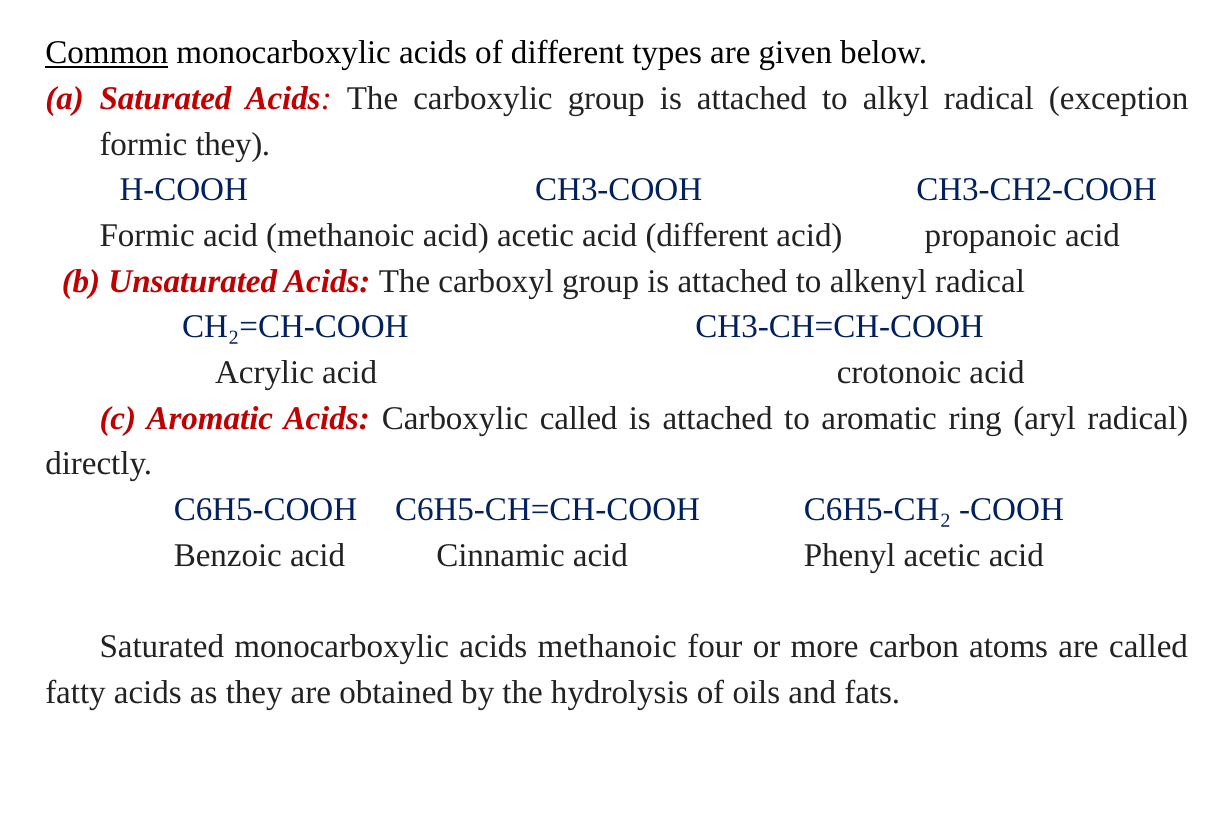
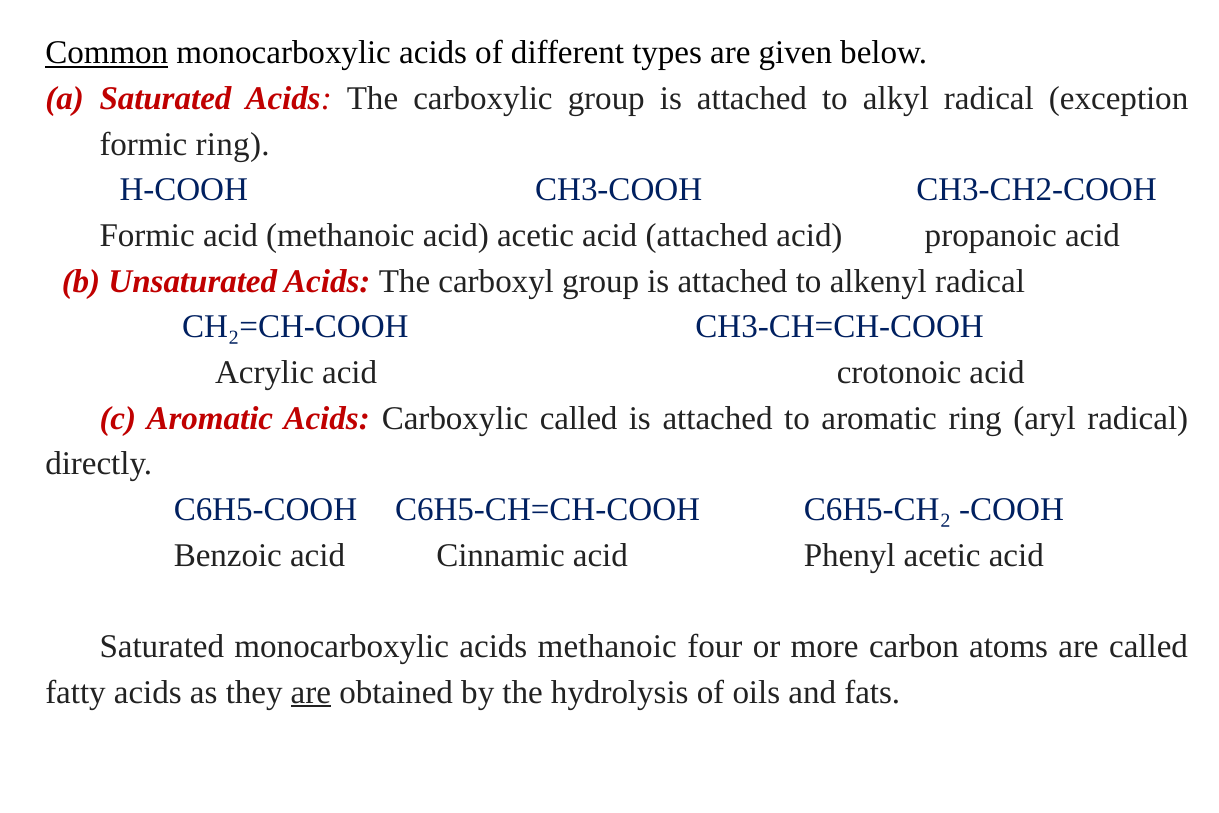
formic they: they -> ring
acid different: different -> attached
are at (311, 692) underline: none -> present
